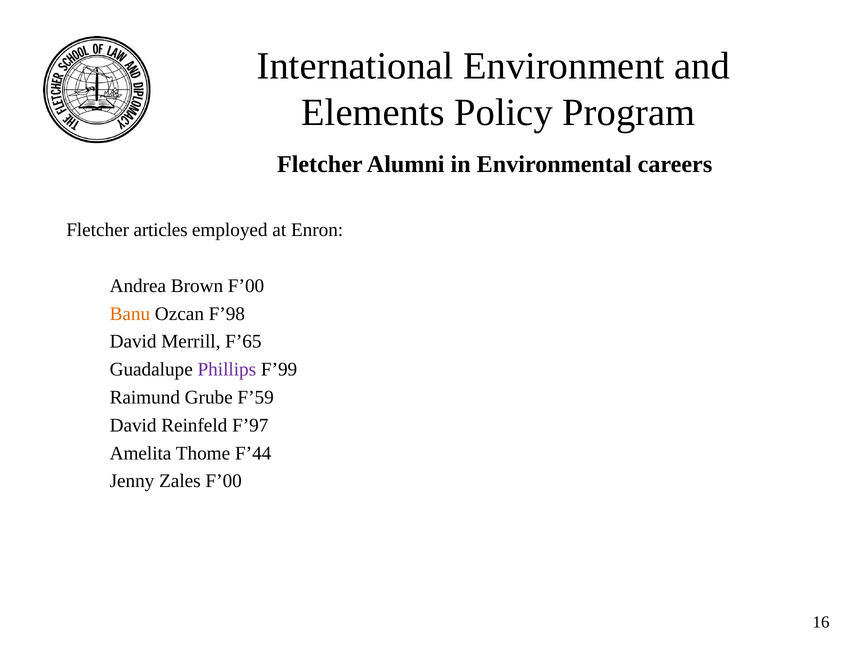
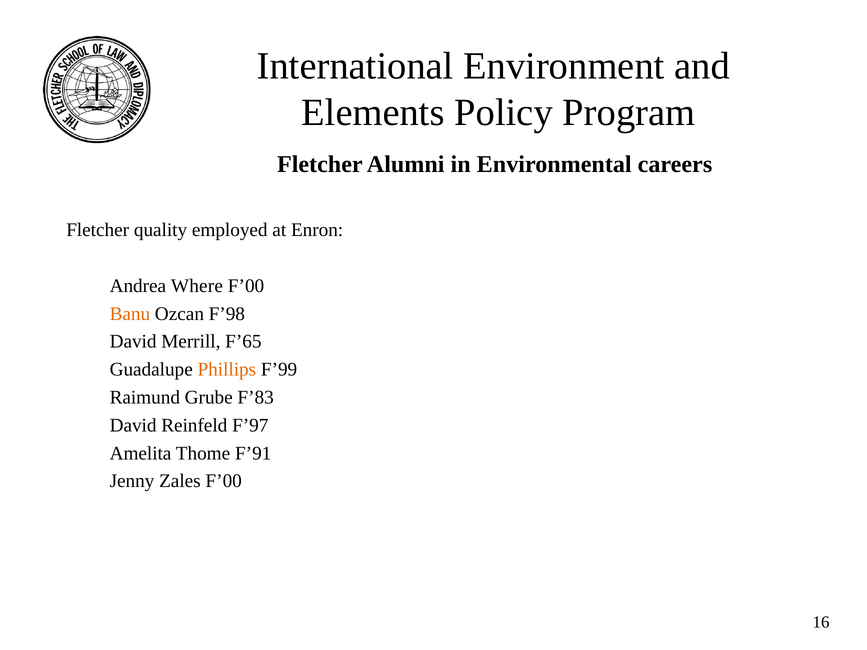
articles: articles -> quality
Brown: Brown -> Where
Phillips colour: purple -> orange
F’59: F’59 -> F’83
F’44: F’44 -> F’91
